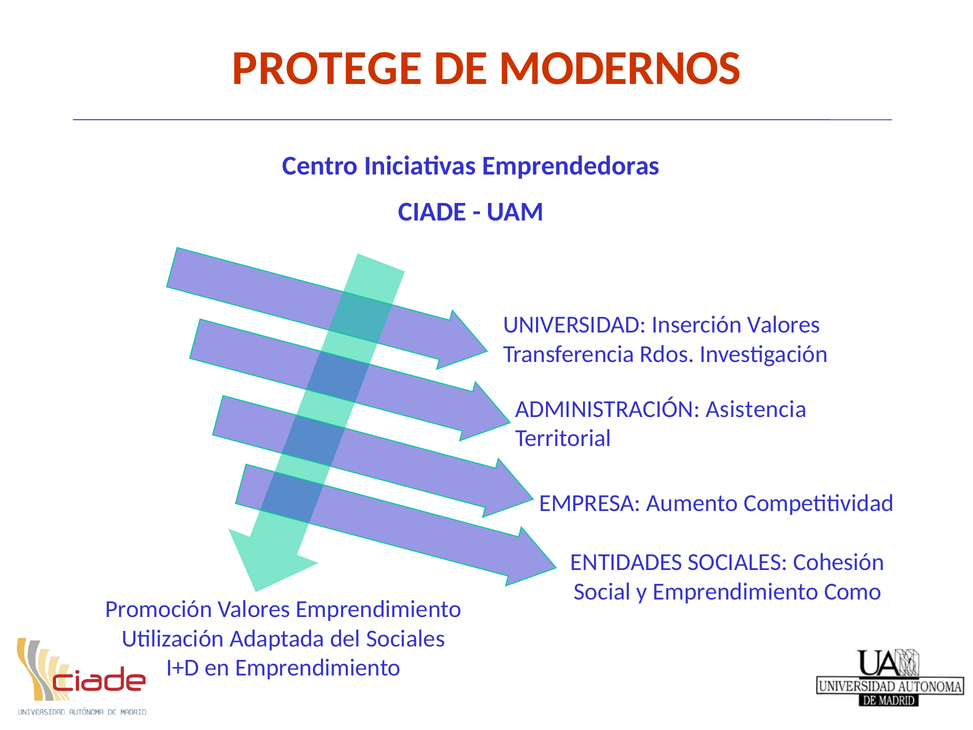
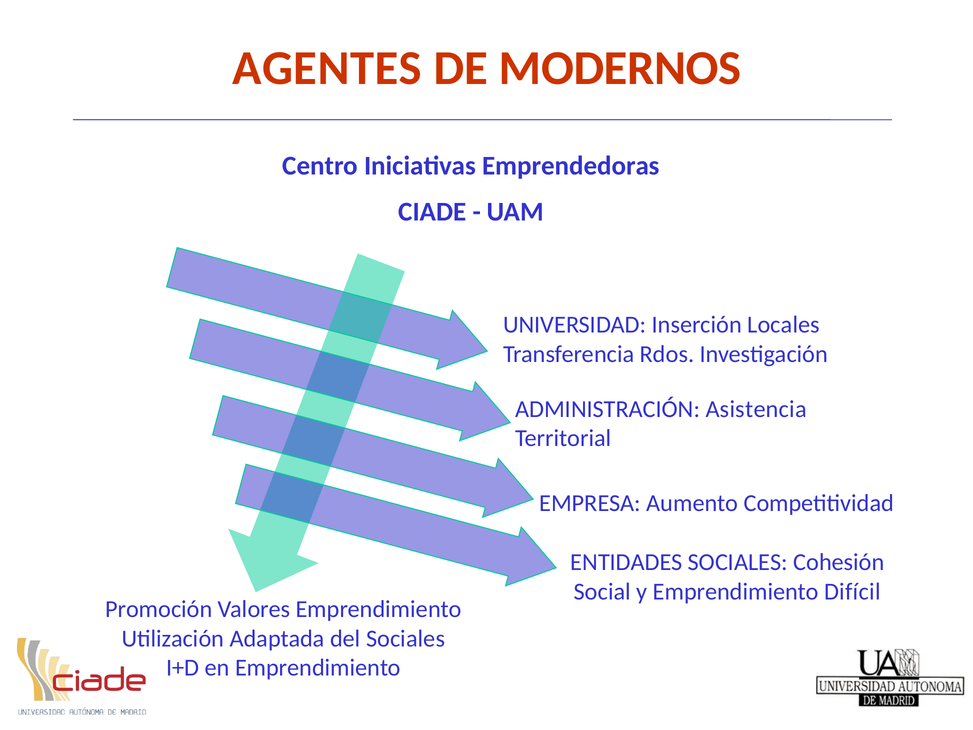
PROTEGE: PROTEGE -> AGENTES
Inserción Valores: Valores -> Locales
Como: Como -> Difícil
